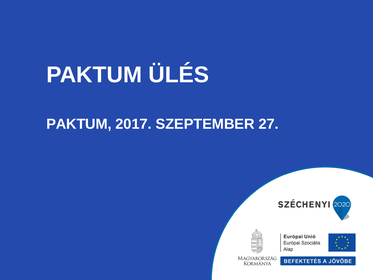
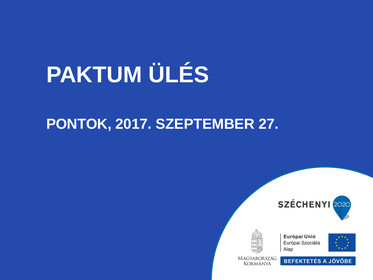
PAKTUM at (79, 124): PAKTUM -> PONTOK
